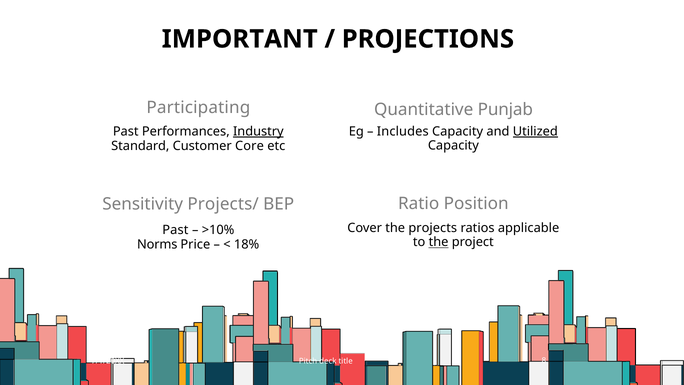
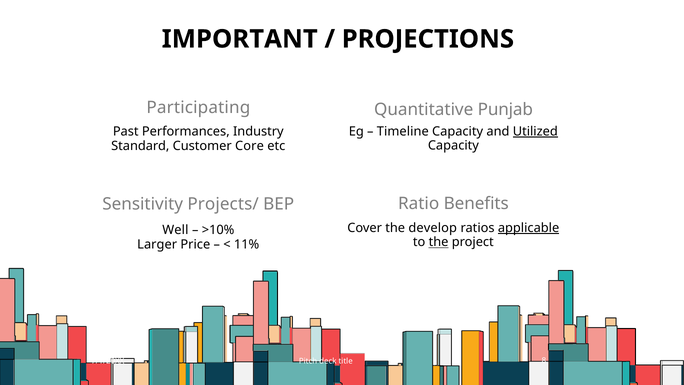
Includes: Includes -> Timeline
Industry underline: present -> none
Position: Position -> Benefits
projects: projects -> develop
applicable underline: none -> present
Past at (175, 230): Past -> Well
Norms: Norms -> Larger
18%: 18% -> 11%
